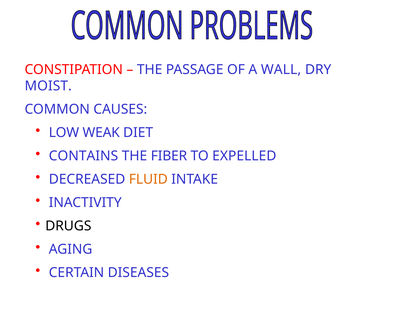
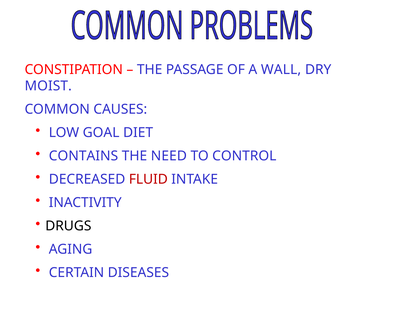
WEAK: WEAK -> GOAL
FIBER: FIBER -> NEED
EXPELLED: EXPELLED -> CONTROL
FLUID colour: orange -> red
